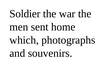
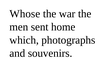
Soldier: Soldier -> Whose
